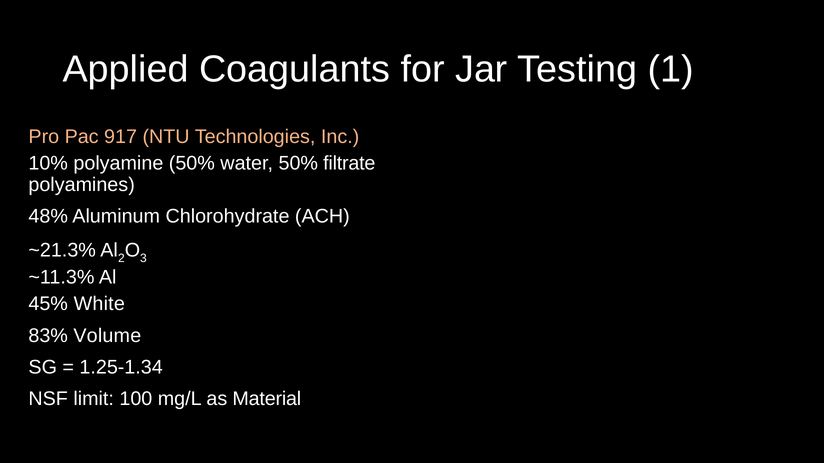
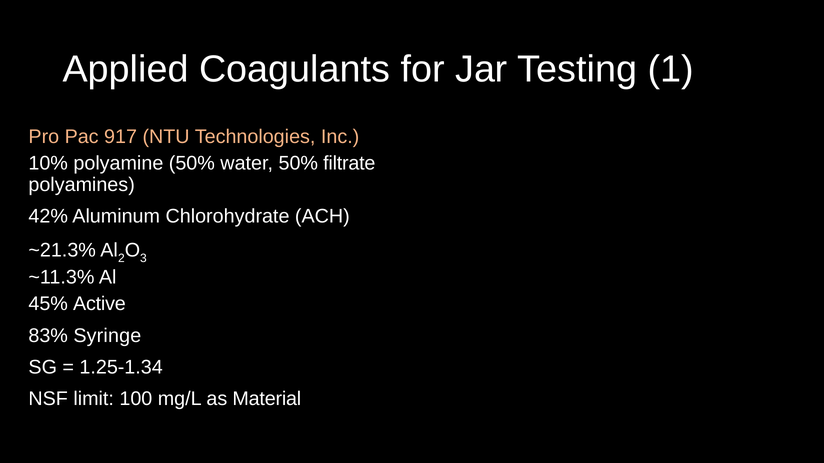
48%: 48% -> 42%
White: White -> Active
Volume: Volume -> Syringe
